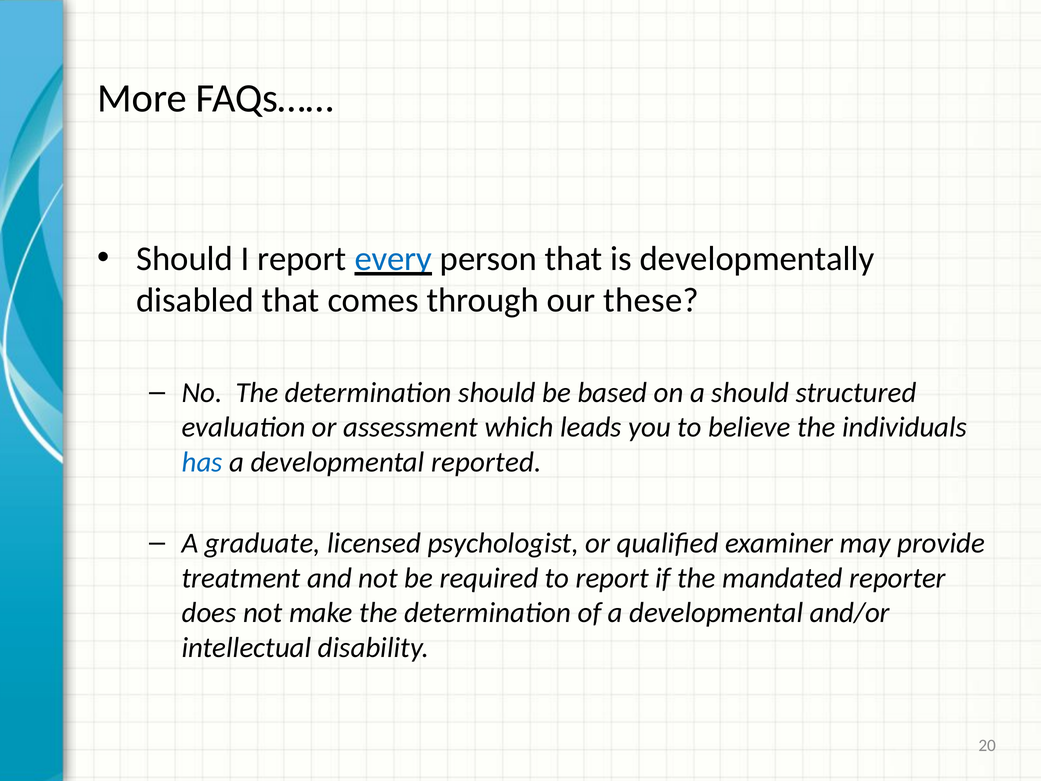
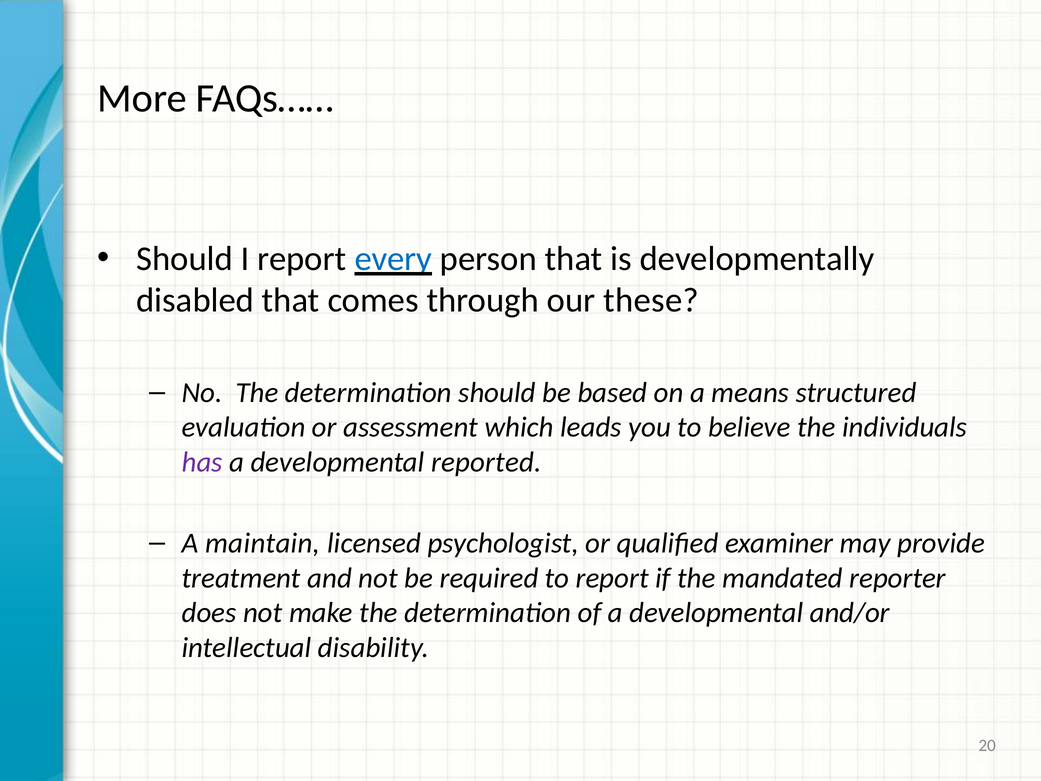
a should: should -> means
has colour: blue -> purple
graduate: graduate -> maintain
